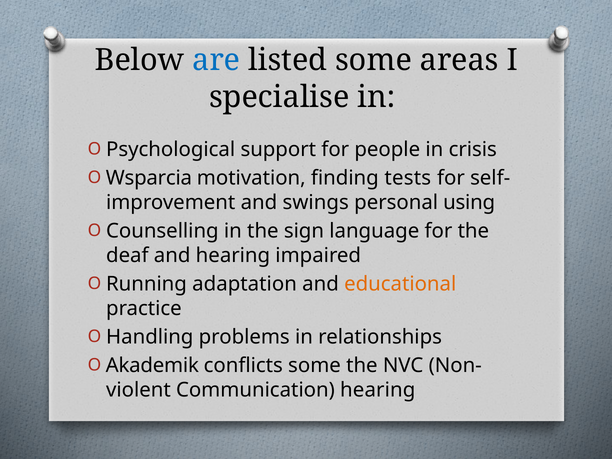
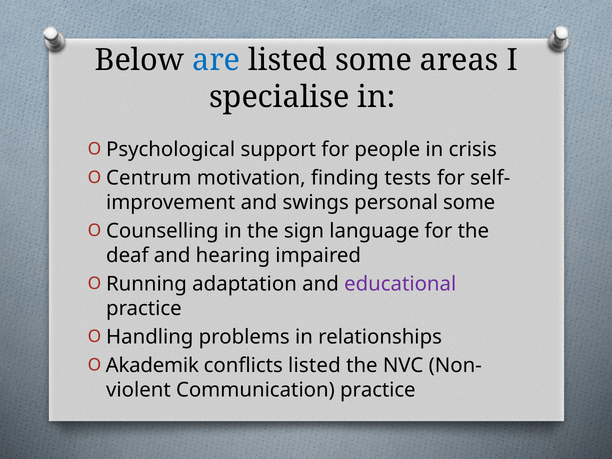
Wsparcia: Wsparcia -> Centrum
personal using: using -> some
educational colour: orange -> purple
conflicts some: some -> listed
Communication hearing: hearing -> practice
